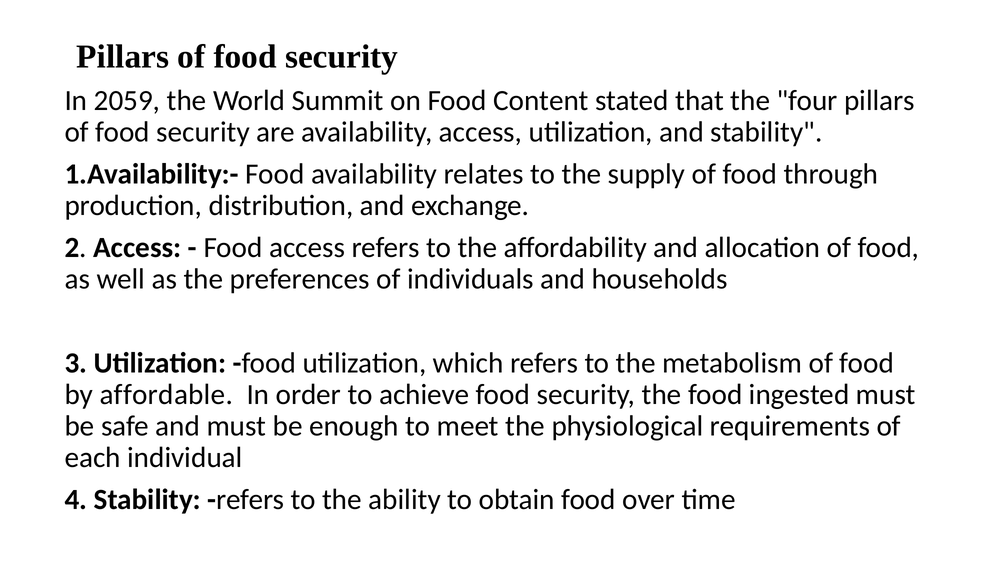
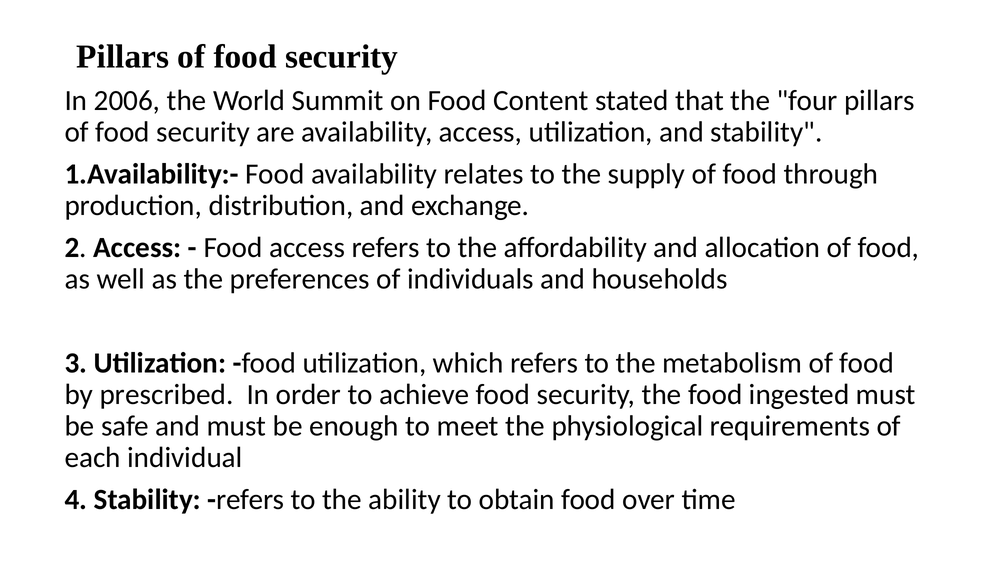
2059: 2059 -> 2006
affordable: affordable -> prescribed
